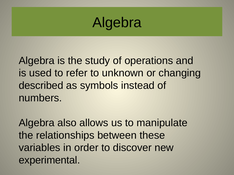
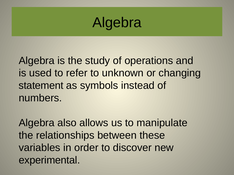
described: described -> statement
